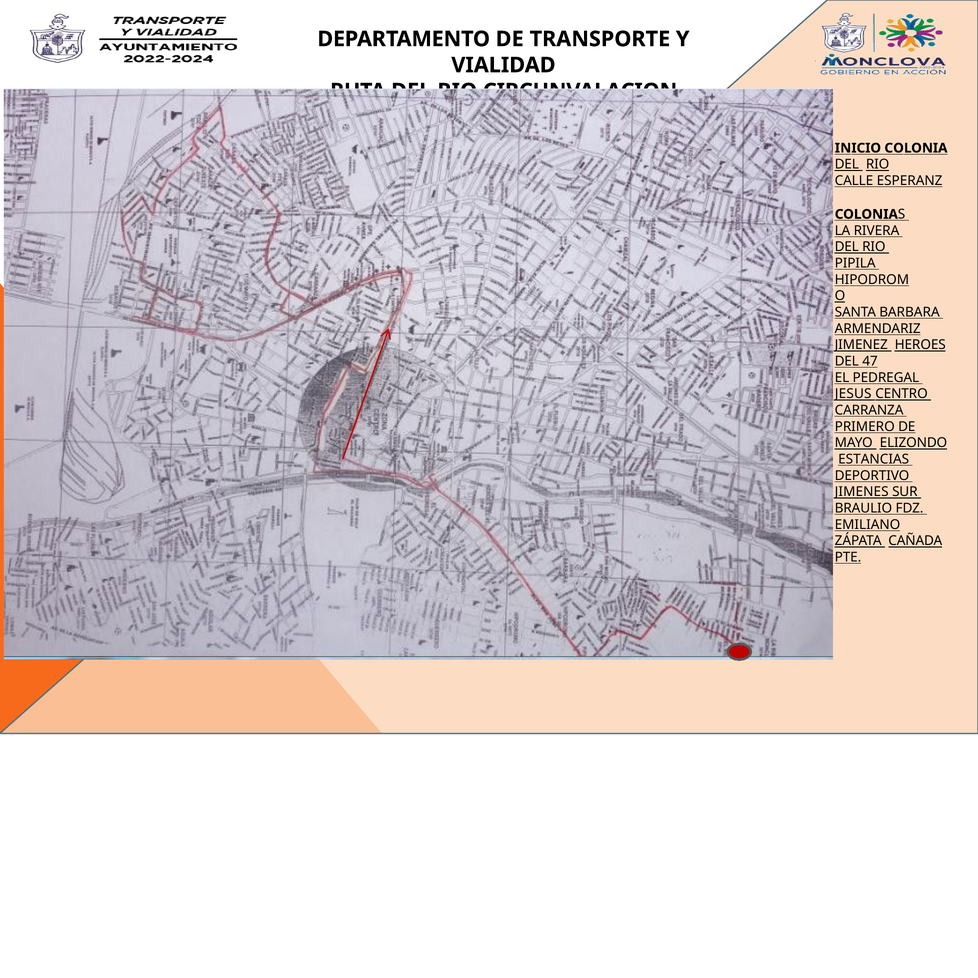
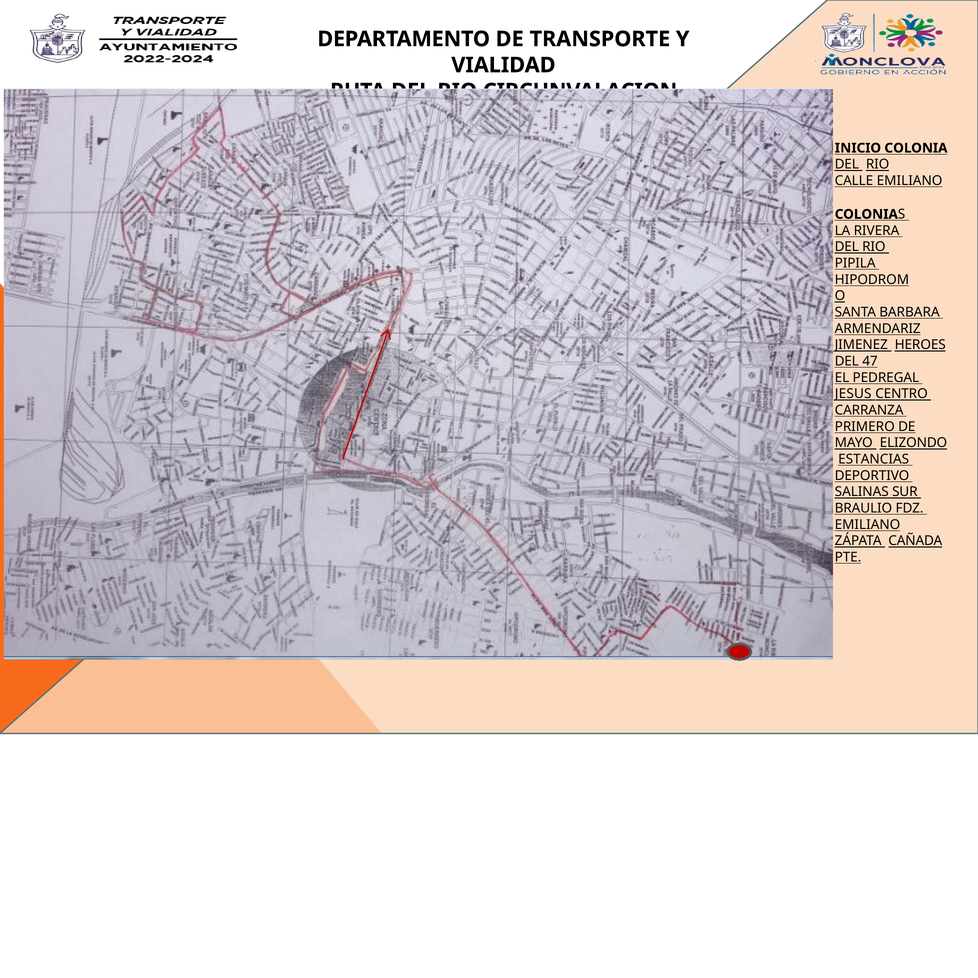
CALLE ESPERANZ: ESPERANZ -> EMILIANO
JIMENES: JIMENES -> SALINAS
